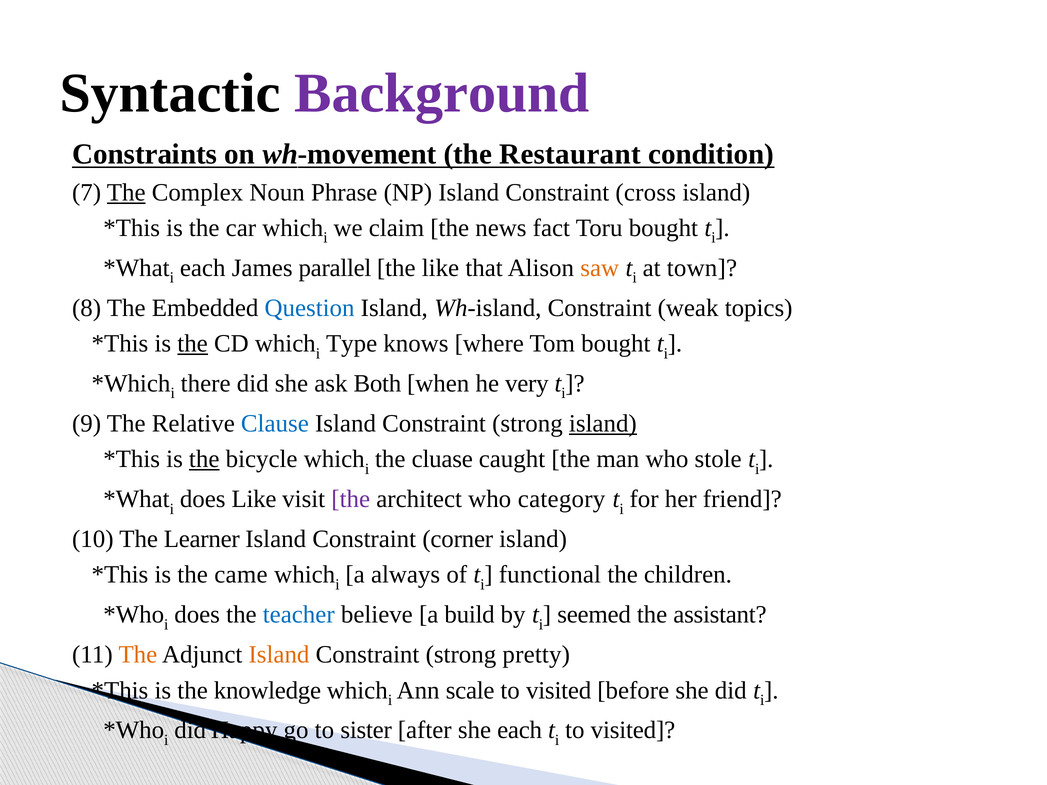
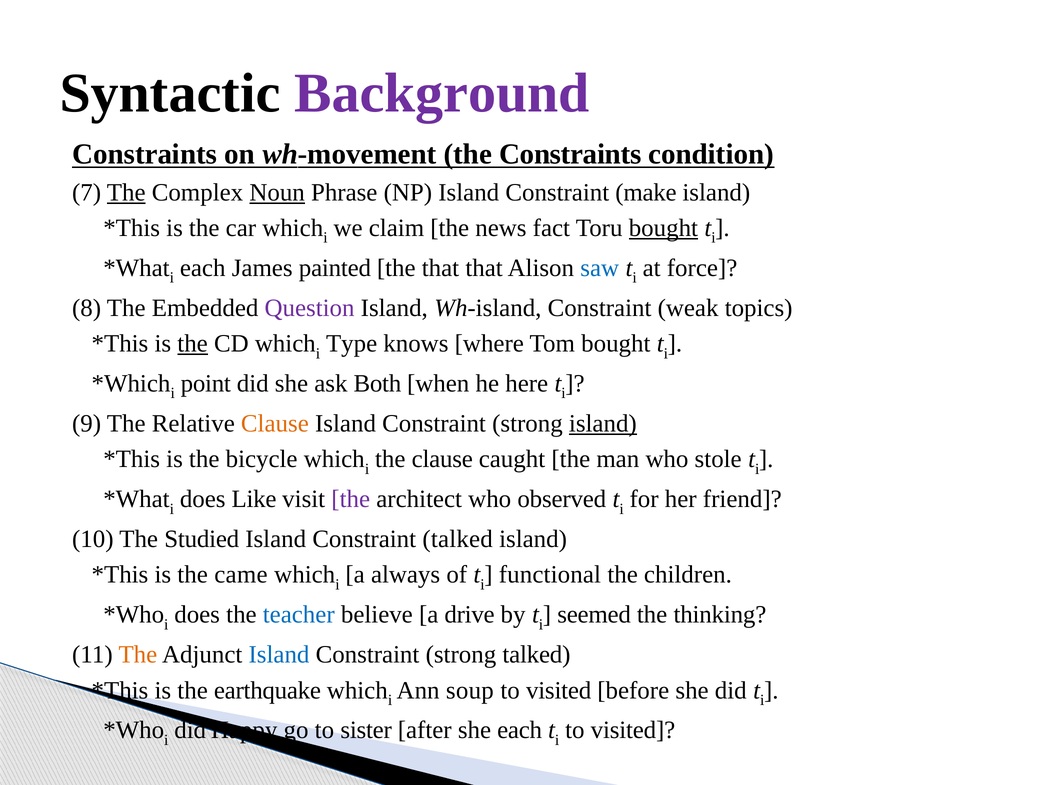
the Restaurant: Restaurant -> Constraints
Noun underline: none -> present
cross: cross -> make
bought at (663, 228) underline: none -> present
parallel: parallel -> painted
the like: like -> that
saw colour: orange -> blue
town: town -> force
Question colour: blue -> purple
there: there -> point
very: very -> here
Clause at (275, 424) colour: blue -> orange
the at (204, 459) underline: present -> none
the cluase: cluase -> clause
category: category -> observed
Learner: Learner -> Studied
Constraint corner: corner -> talked
build: build -> drive
assistant: assistant -> thinking
Island at (279, 655) colour: orange -> blue
strong pretty: pretty -> talked
knowledge: knowledge -> earthquake
scale: scale -> soup
